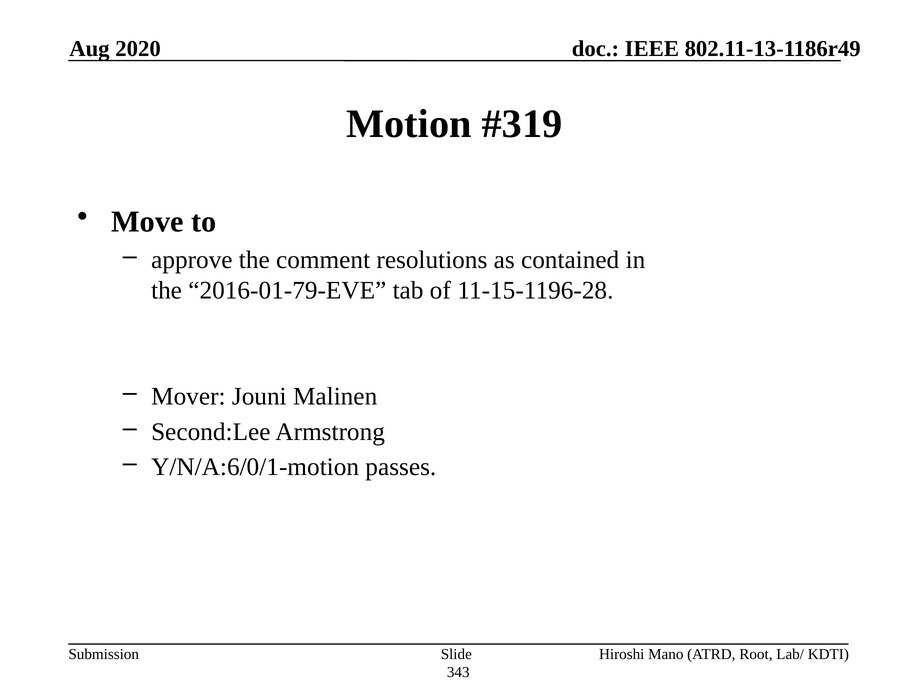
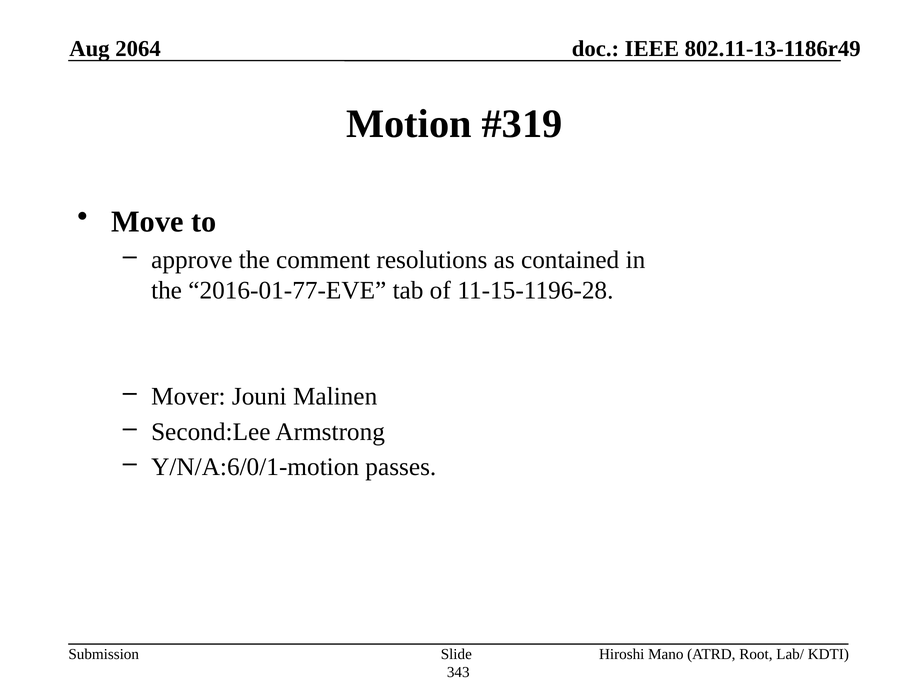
2020: 2020 -> 2064
2016-01-79-EVE: 2016-01-79-EVE -> 2016-01-77-EVE
